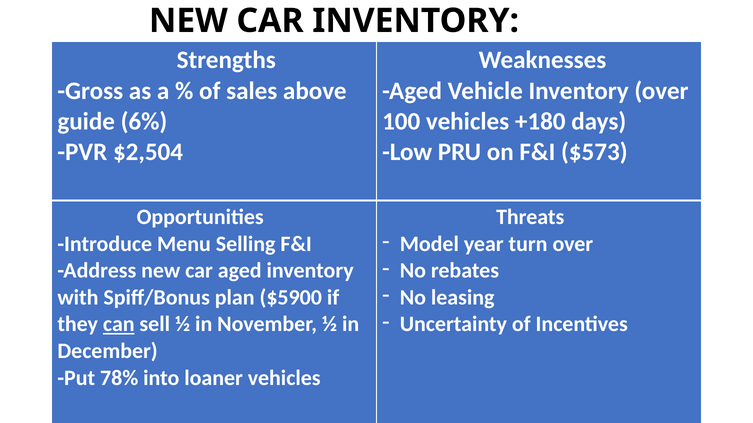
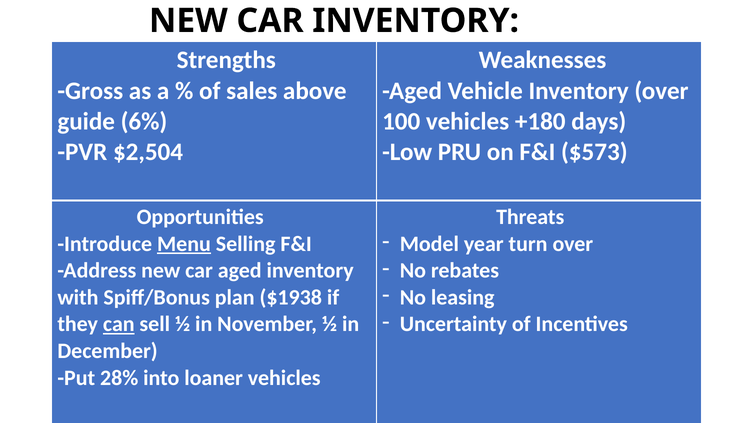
Menu underline: none -> present
$5900: $5900 -> $1938
78%: 78% -> 28%
